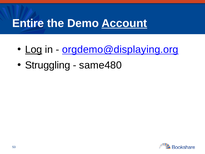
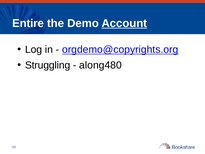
Log underline: present -> none
orgdemo@displaying.org: orgdemo@displaying.org -> orgdemo@copyrights.org
same480: same480 -> along480
